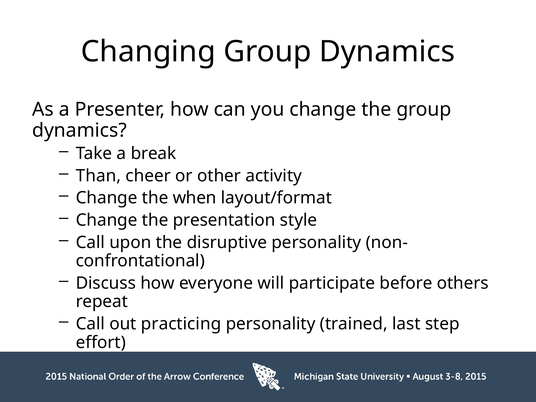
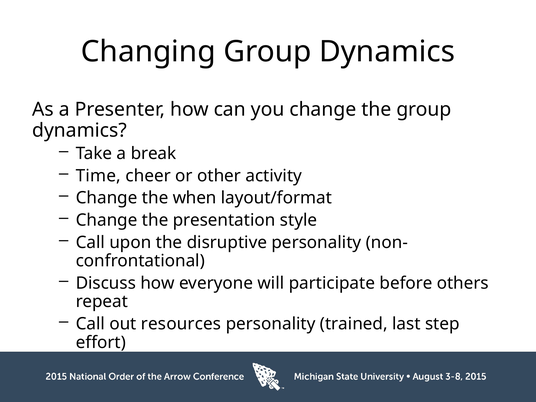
Than: Than -> Time
practicing: practicing -> resources
